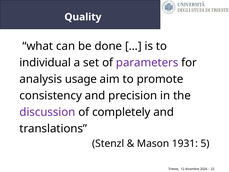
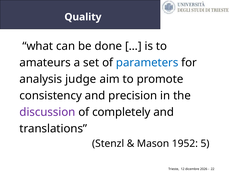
individual: individual -> amateurs
parameters colour: purple -> blue
usage: usage -> judge
1931: 1931 -> 1952
